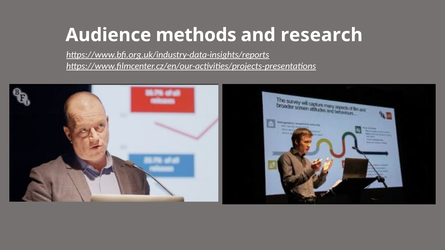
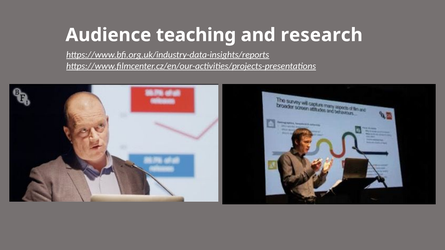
methods: methods -> teaching
